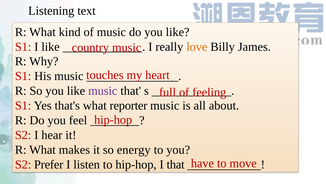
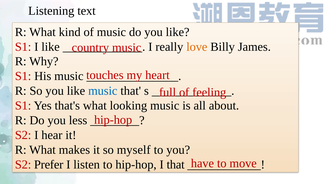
music at (103, 91) colour: purple -> blue
reporter: reporter -> looking
feel: feel -> less
energy: energy -> myself
